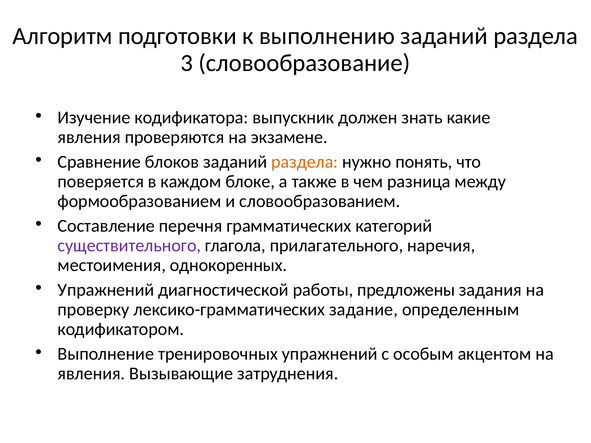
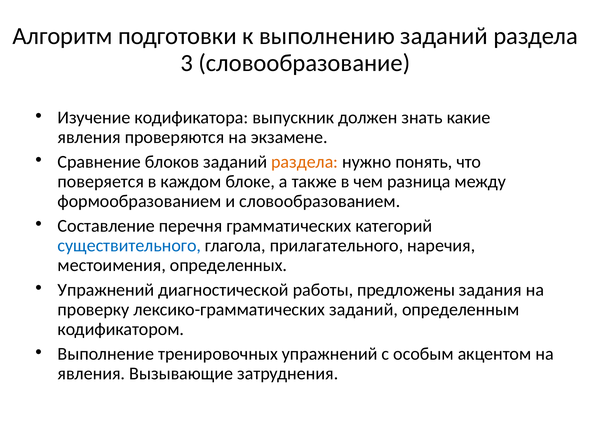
существительного colour: purple -> blue
однокоренных: однокоренных -> определенных
лексико-грамматических задание: задание -> заданий
